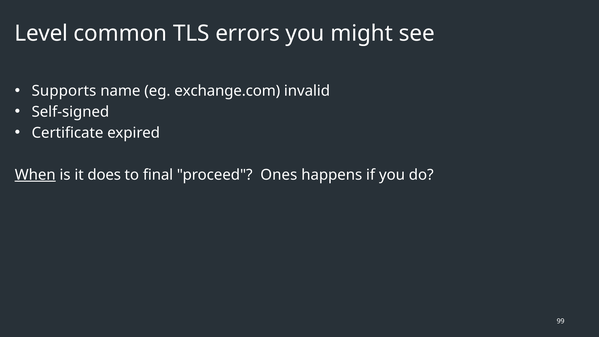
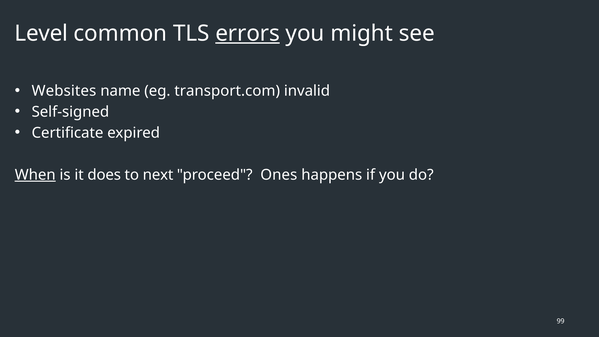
errors underline: none -> present
Supports: Supports -> Websites
exchange.com: exchange.com -> transport.com
final: final -> next
